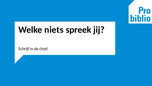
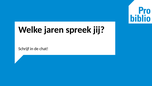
niets: niets -> jaren
